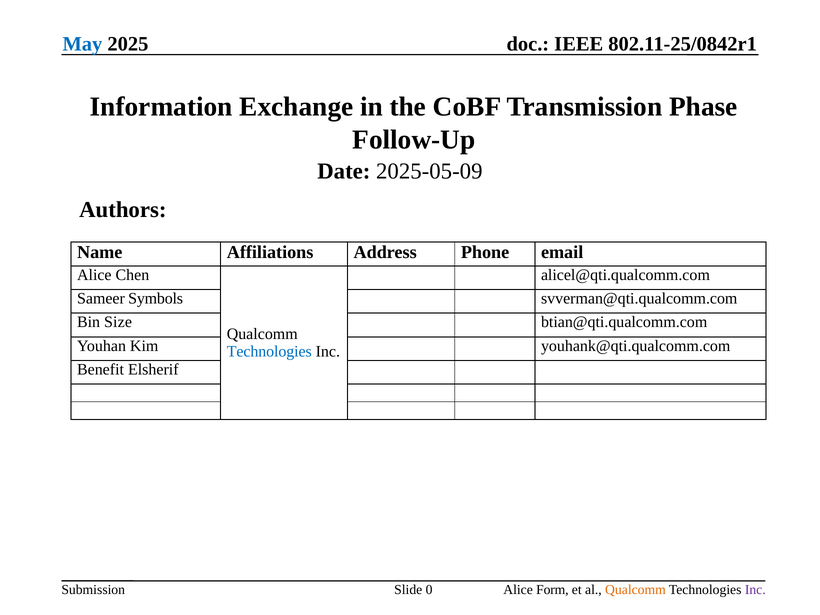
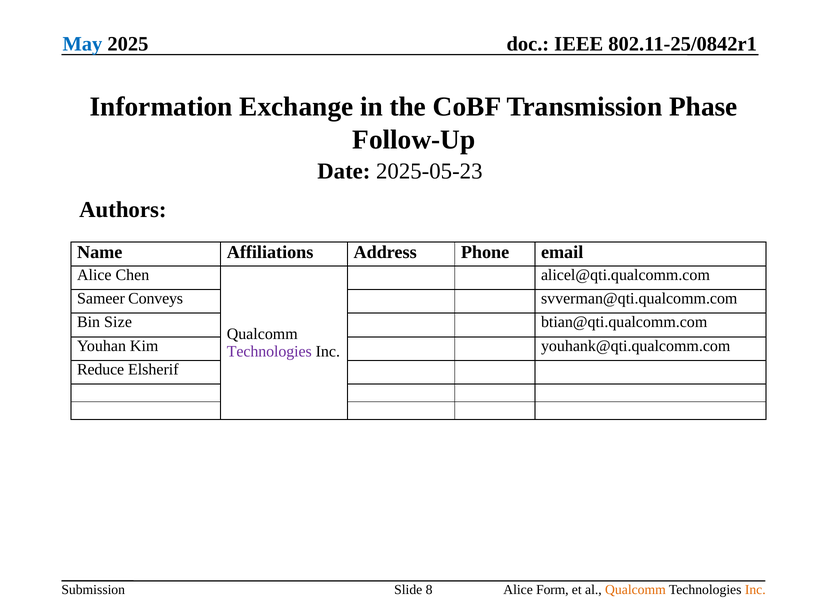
2025-05-09: 2025-05-09 -> 2025-05-23
Symbols: Symbols -> Conveys
Technologies at (269, 352) colour: blue -> purple
Benefit: Benefit -> Reduce
0: 0 -> 8
Inc at (755, 590) colour: purple -> orange
